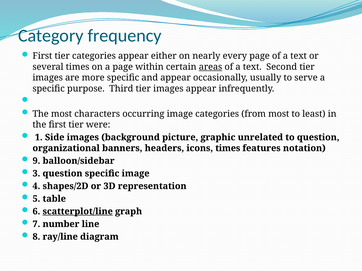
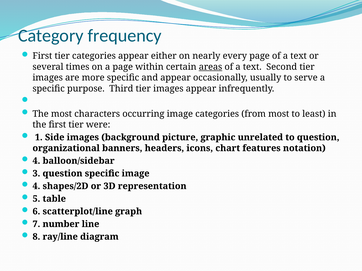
icons times: times -> chart
9 at (36, 161): 9 -> 4
scatterplot/line underline: present -> none
